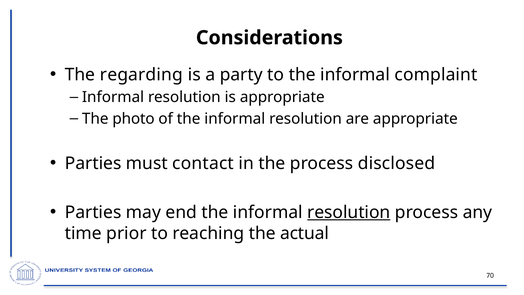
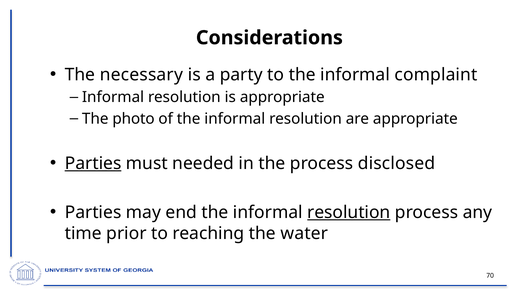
regarding: regarding -> necessary
Parties at (93, 163) underline: none -> present
contact: contact -> needed
actual: actual -> water
